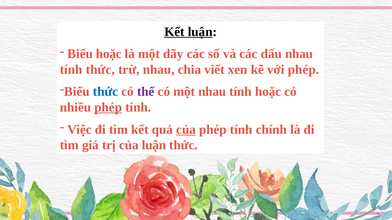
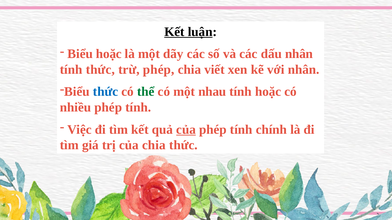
dấu nhau: nhau -> nhân
trừ nhau: nhau -> phép
với phép: phép -> nhân
thể colour: purple -> green
phép at (108, 108) underline: present -> none
của luận: luận -> chia
